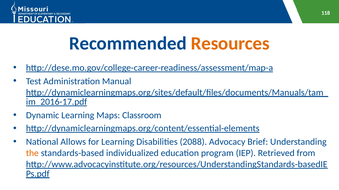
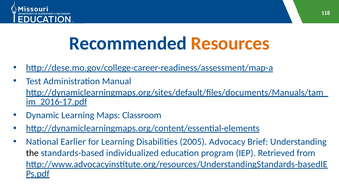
Allows: Allows -> Earlier
2088: 2088 -> 2005
the colour: orange -> black
